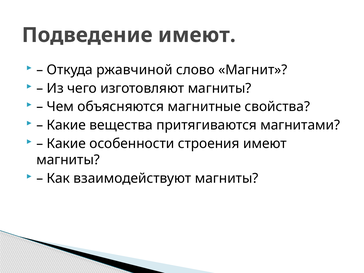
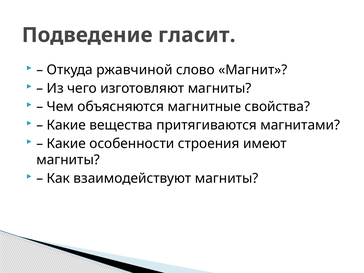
Подведение имеют: имеют -> гласит
